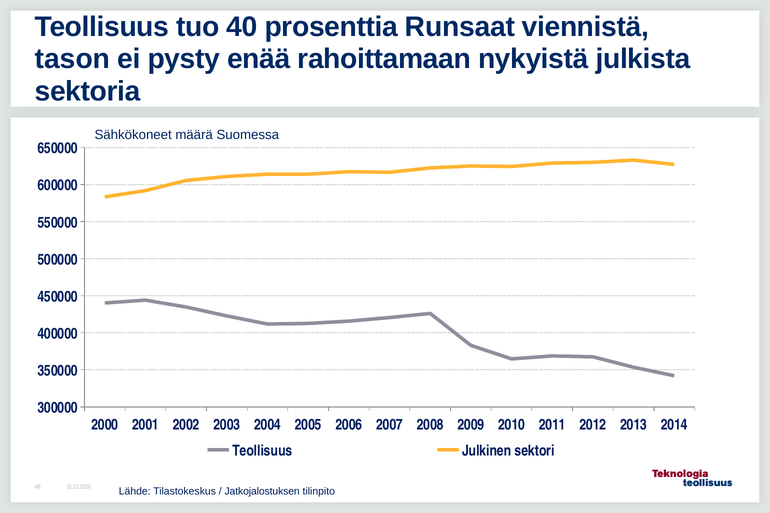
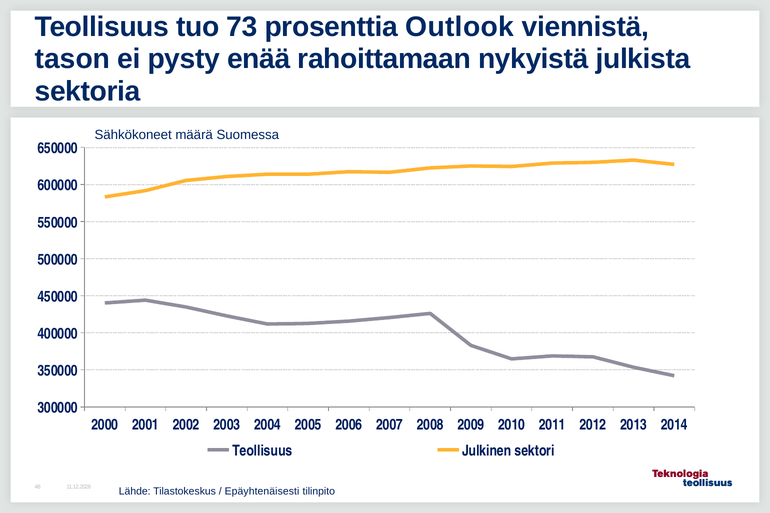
40: 40 -> 73
Runsaat: Runsaat -> Outlook
Jatkojalostuksen: Jatkojalostuksen -> Epäyhtenäisesti
